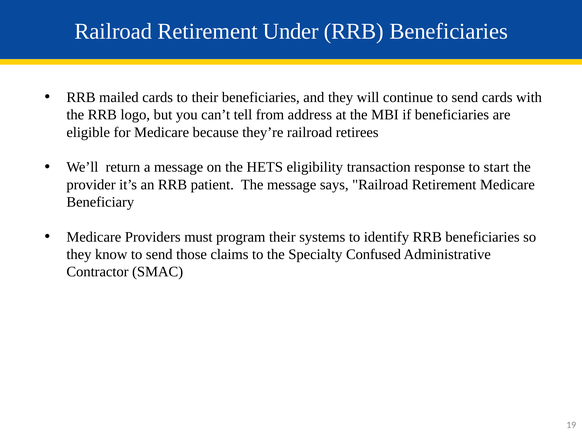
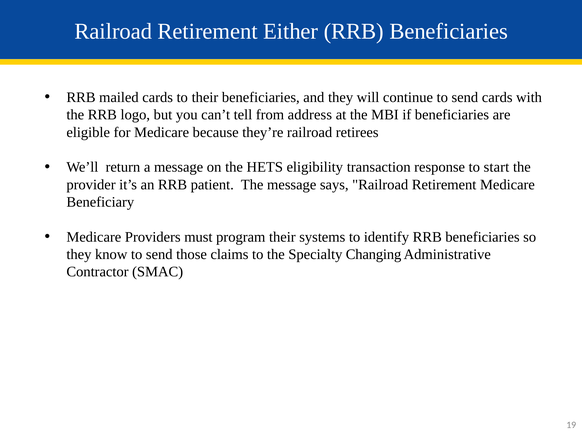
Under: Under -> Either
Confused: Confused -> Changing
